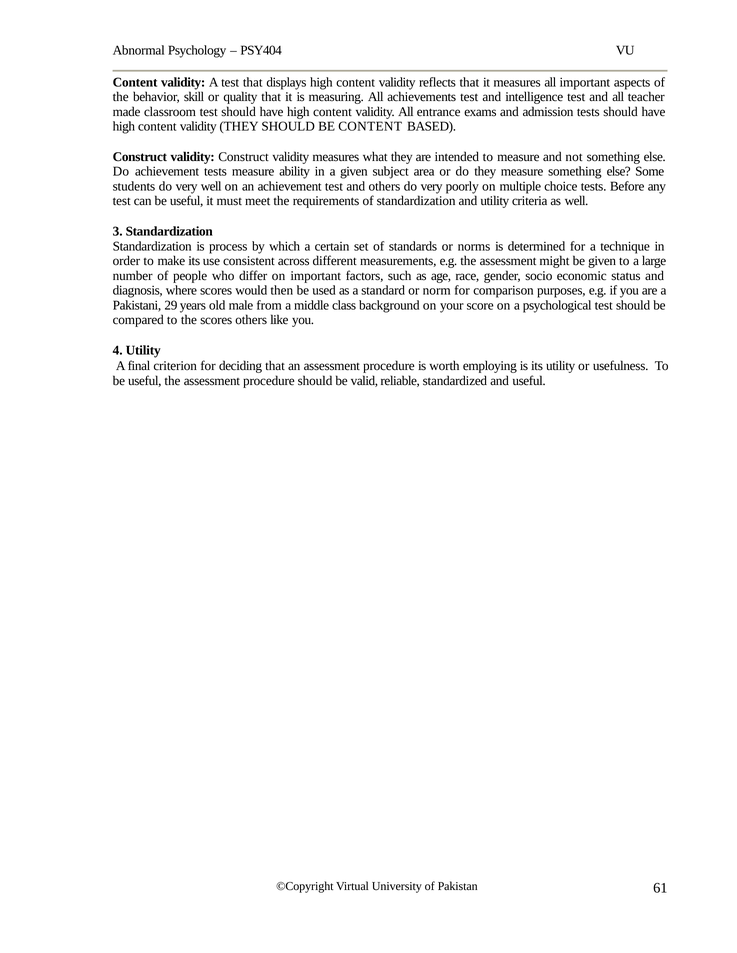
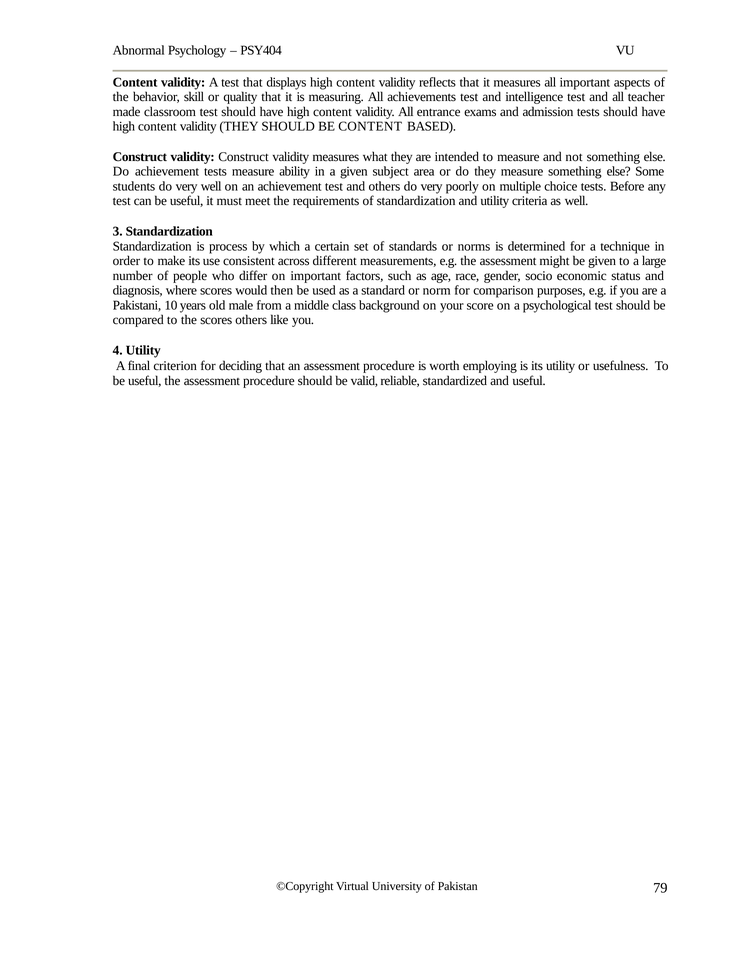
29: 29 -> 10
61: 61 -> 79
